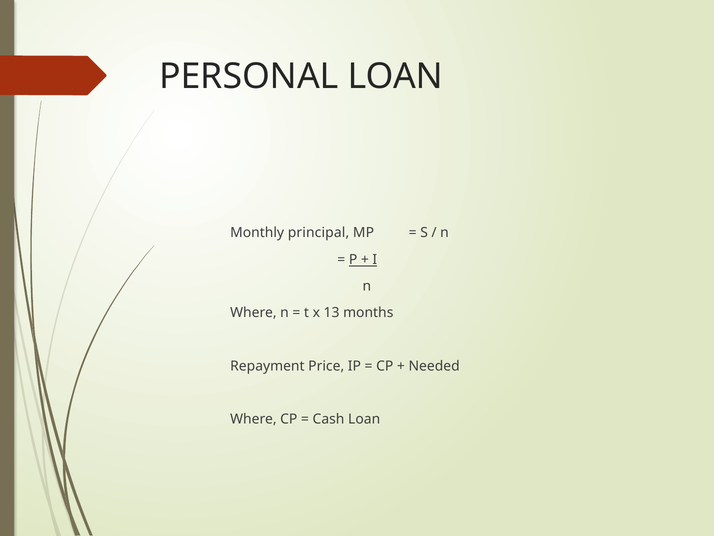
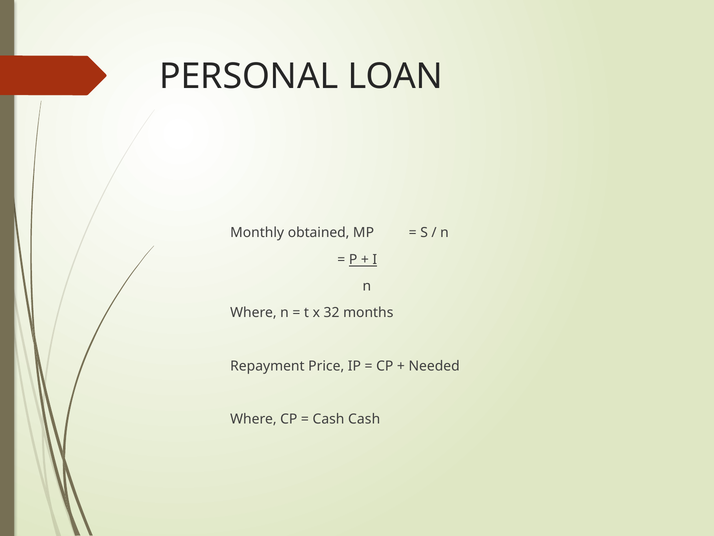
principal: principal -> obtained
13: 13 -> 32
Cash Loan: Loan -> Cash
